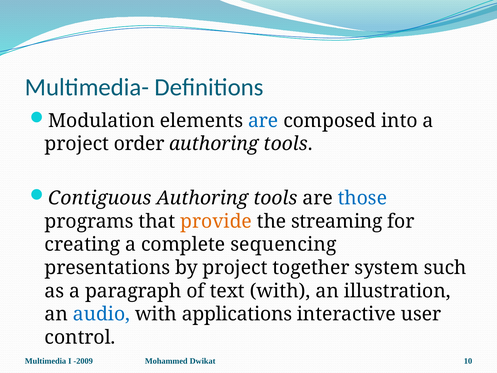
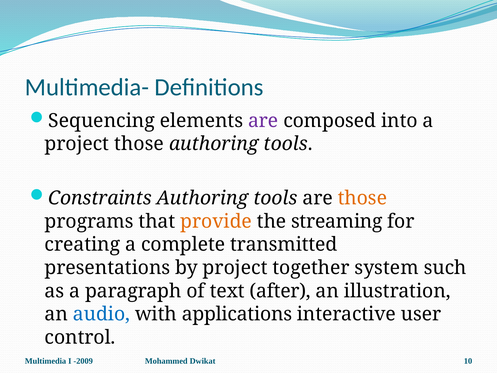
Modulation: Modulation -> Sequencing
are at (263, 121) colour: blue -> purple
project order: order -> those
Contiguous: Contiguous -> Constraints
those at (362, 198) colour: blue -> orange
sequencing: sequencing -> transmitted
text with: with -> after
